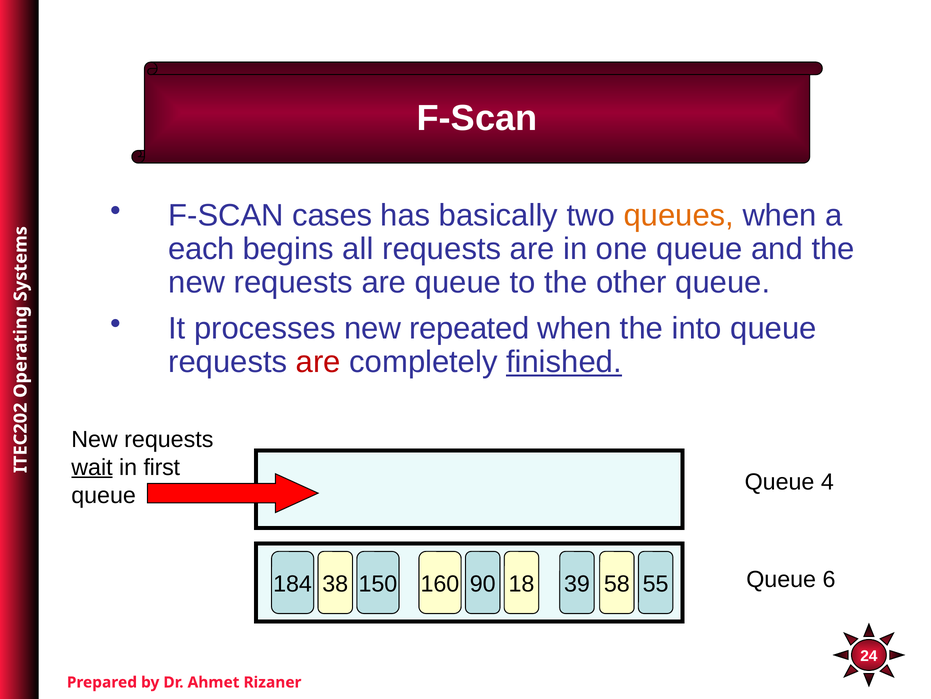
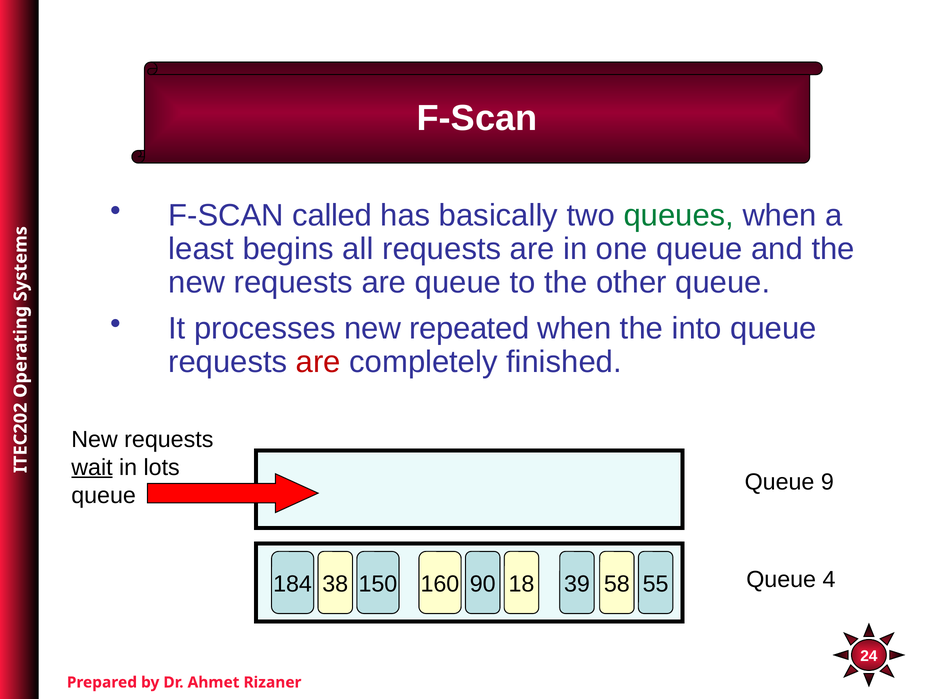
cases: cases -> called
queues colour: orange -> green
each: each -> least
finished underline: present -> none
first: first -> lots
4: 4 -> 9
6: 6 -> 4
